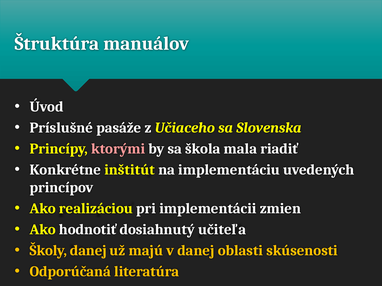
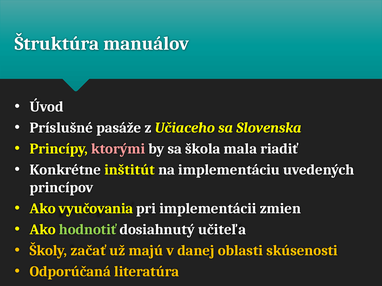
realizáciou: realizáciou -> vyučovania
hodnotiť colour: white -> light green
Školy danej: danej -> začať
